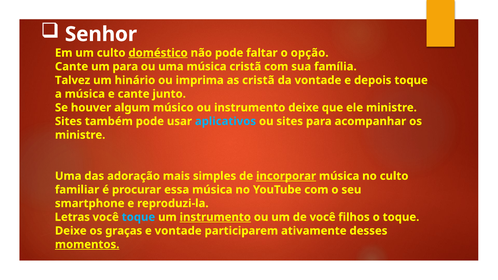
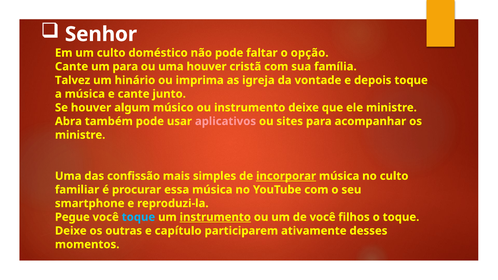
doméstico underline: present -> none
uma música: música -> houver
as cristã: cristã -> igreja
Sites at (68, 121): Sites -> Abra
aplicativos colour: light blue -> pink
adoração: adoração -> confissão
Letras: Letras -> Pegue
graças: graças -> outras
e vontade: vontade -> capítulo
momentos underline: present -> none
